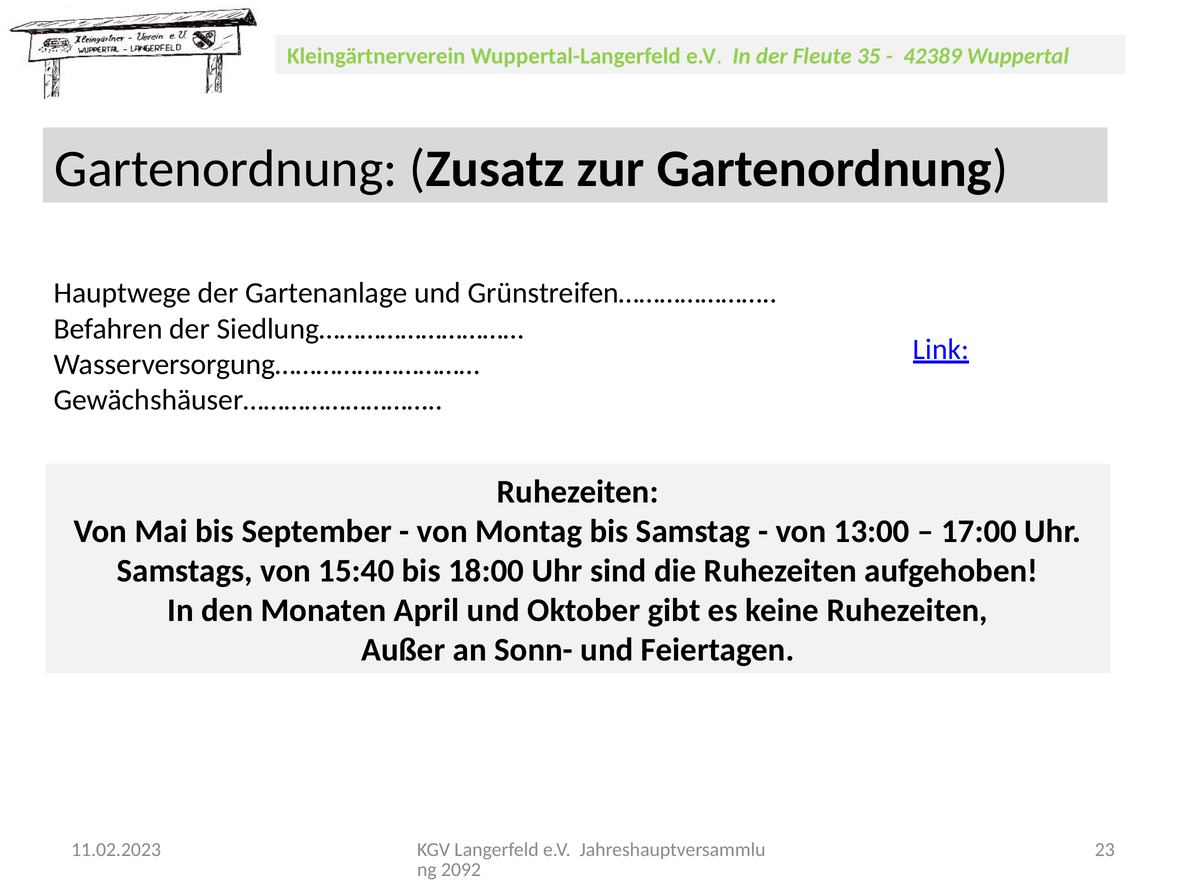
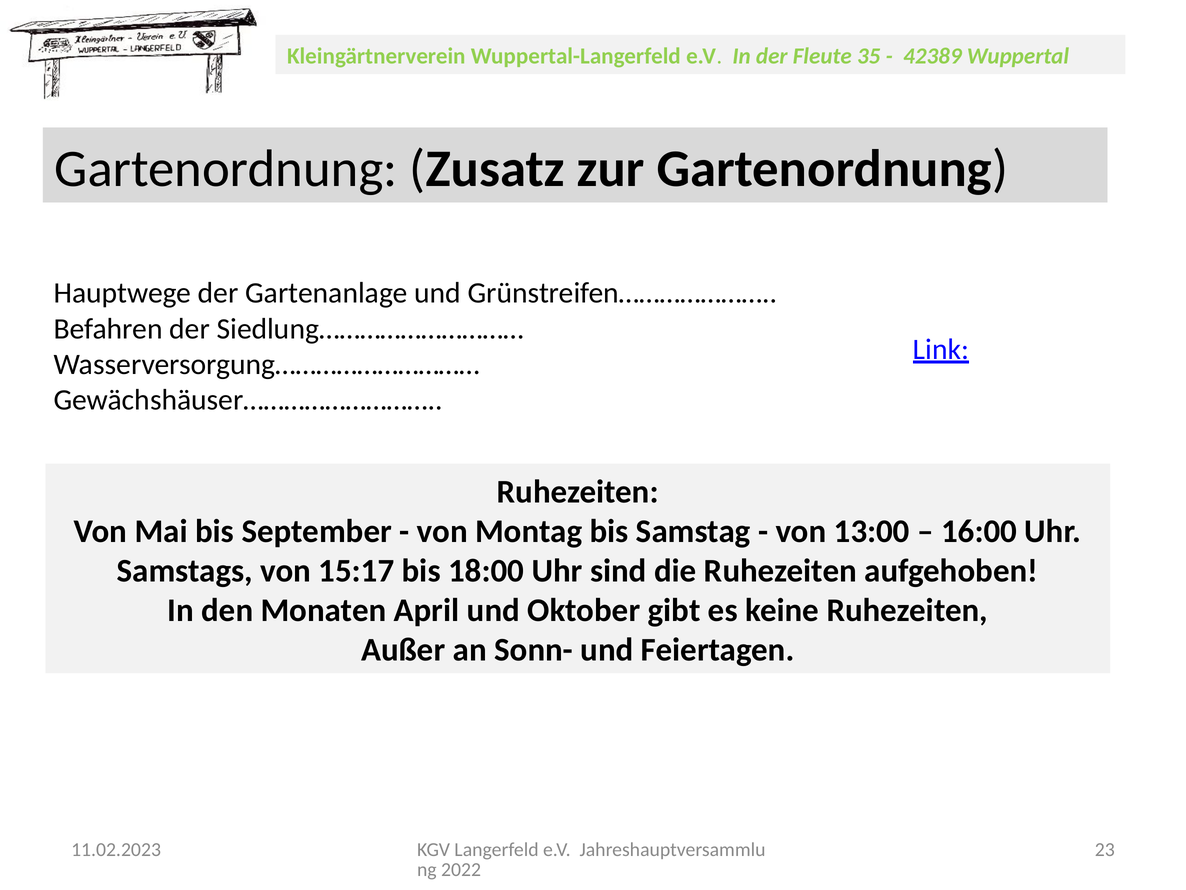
17:00: 17:00 -> 16:00
15:40: 15:40 -> 15:17
2092: 2092 -> 2022
